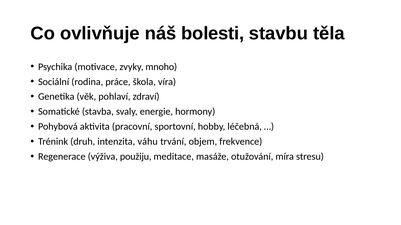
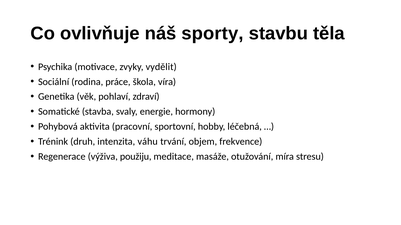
bolesti: bolesti -> sporty
mnoho: mnoho -> vydělit
